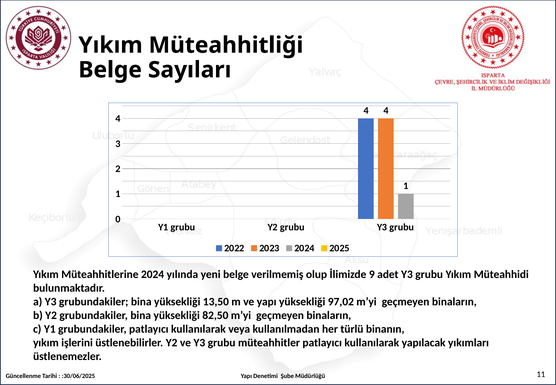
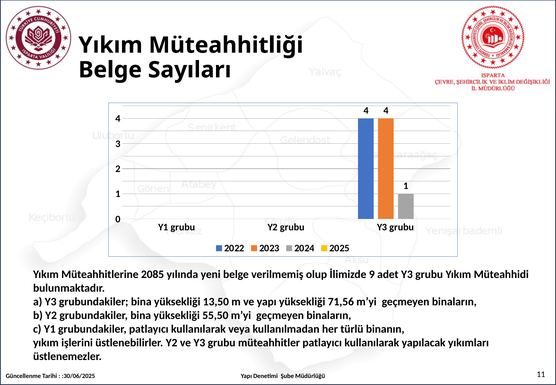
Müteahhitlerine 2024: 2024 -> 2085
97,02: 97,02 -> 71,56
82,50: 82,50 -> 55,50
